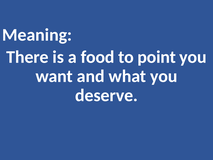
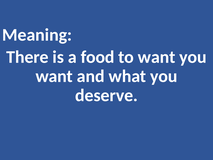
to point: point -> want
